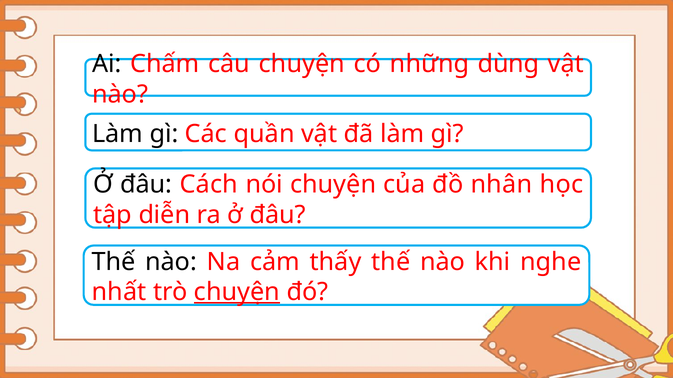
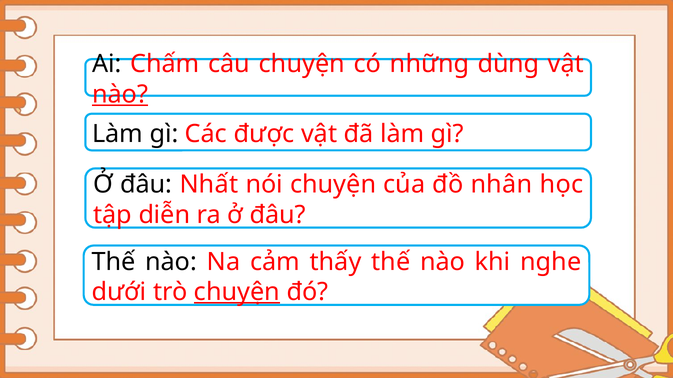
nào at (120, 94) underline: none -> present
quần: quần -> được
Cách: Cách -> Nhất
nhất: nhất -> dưới
